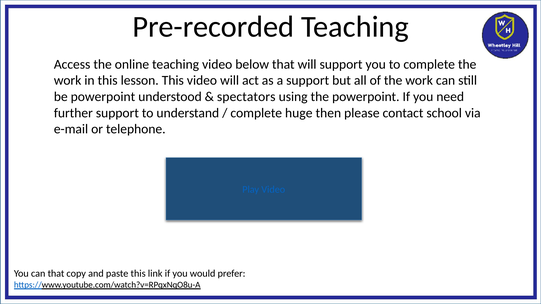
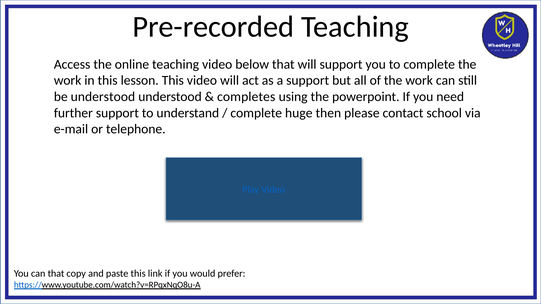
be powerpoint: powerpoint -> understood
spectators: spectators -> completes
